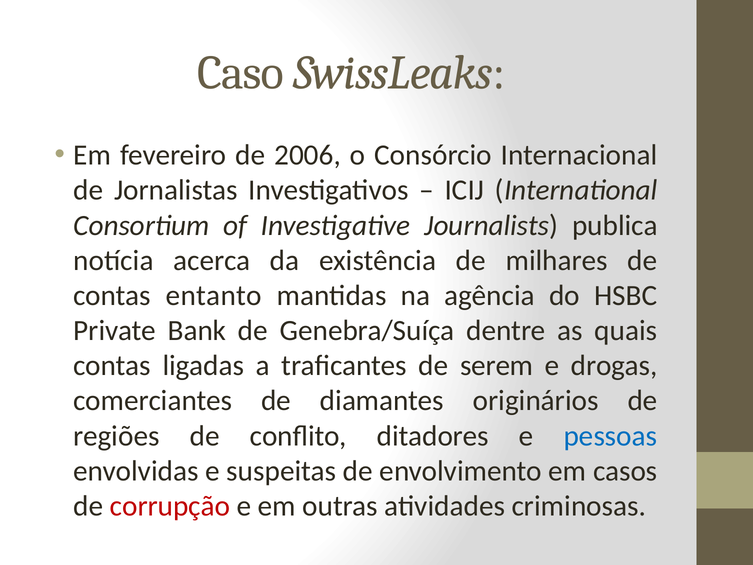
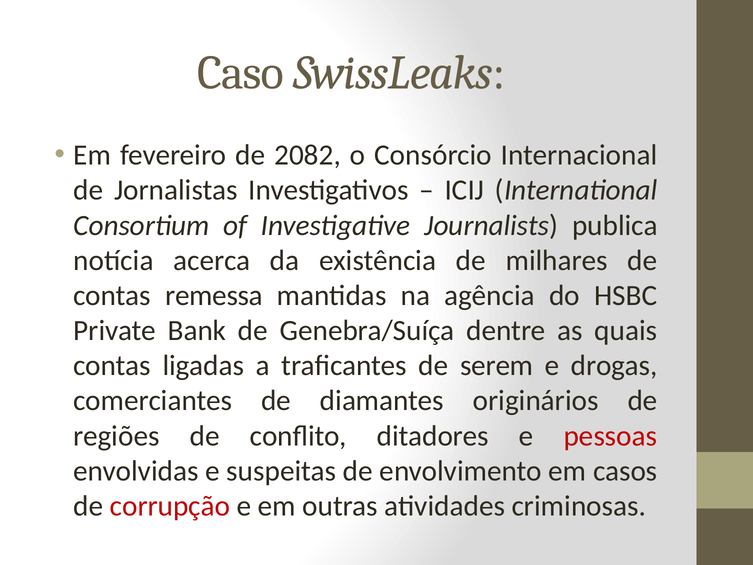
2006: 2006 -> 2082
entanto: entanto -> remessa
pessoas colour: blue -> red
